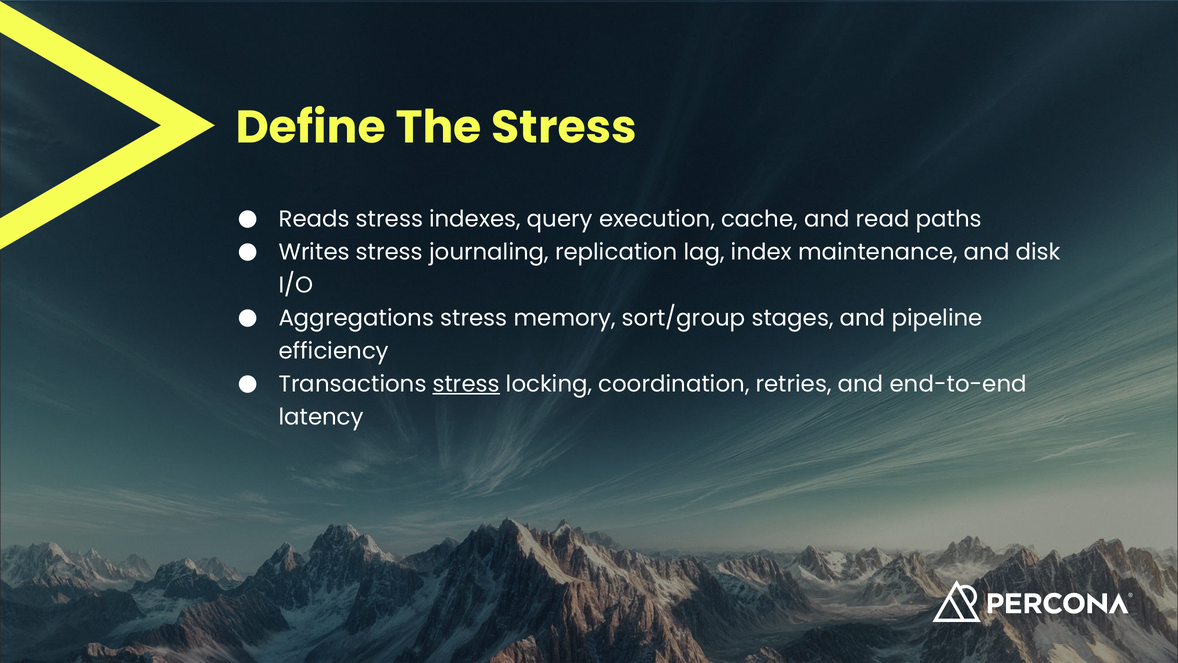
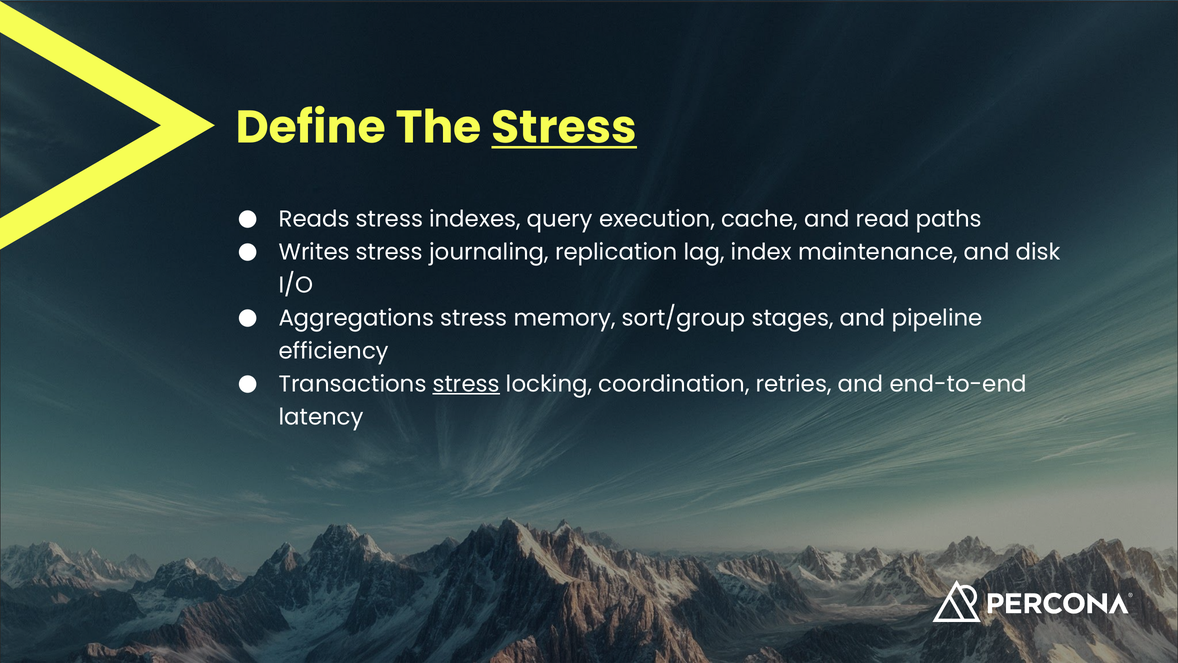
Stress at (564, 127) underline: none -> present
